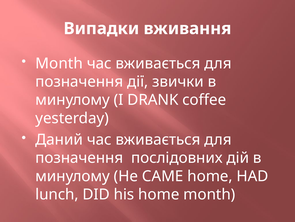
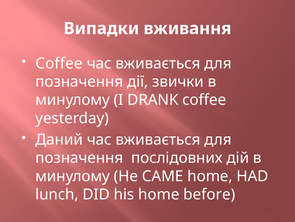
Month at (59, 63): Month -> Coffee
home month: month -> before
